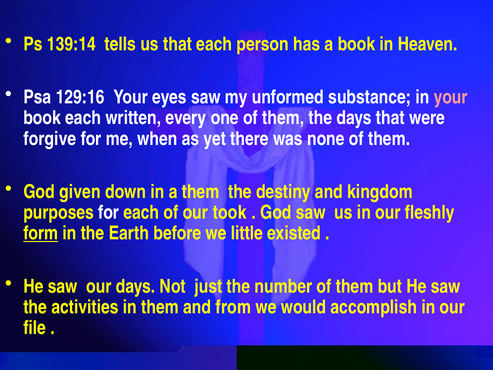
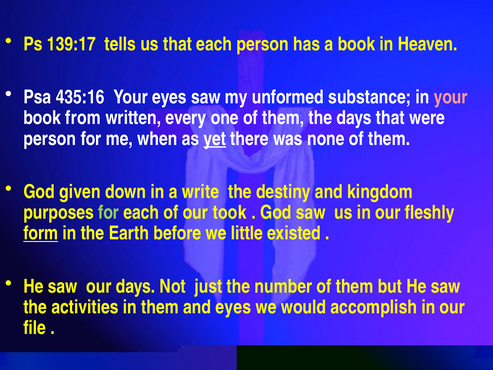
139:14: 139:14 -> 139:17
129:16: 129:16 -> 435:16
book each: each -> from
forgive at (50, 139): forgive -> person
yet underline: none -> present
a them: them -> write
for at (109, 212) colour: white -> light green
and from: from -> eyes
